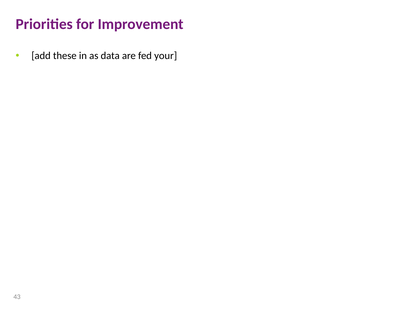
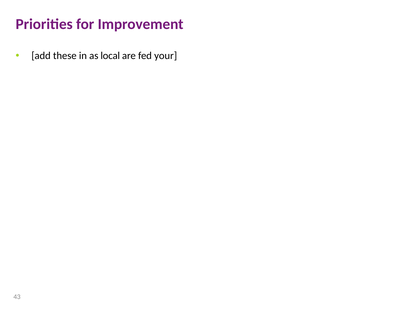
data: data -> local
